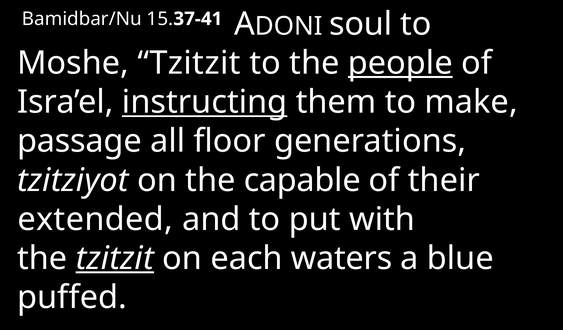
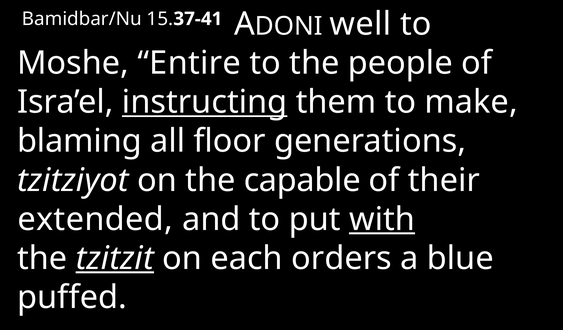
soul: soul -> well
Moshe Tzitzit: Tzitzit -> Entire
people underline: present -> none
passage: passage -> blaming
with underline: none -> present
waters: waters -> orders
